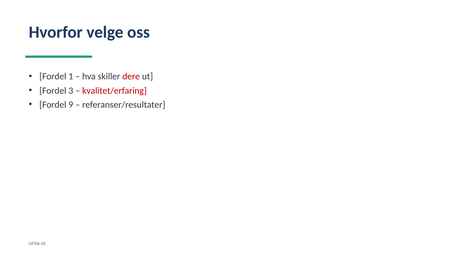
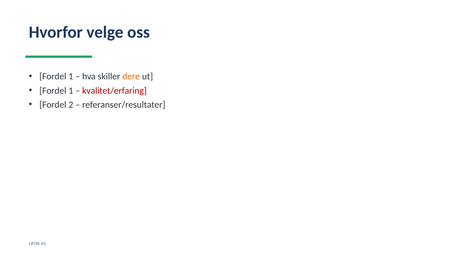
dere colour: red -> orange
3 at (71, 91): 3 -> 1
9: 9 -> 2
